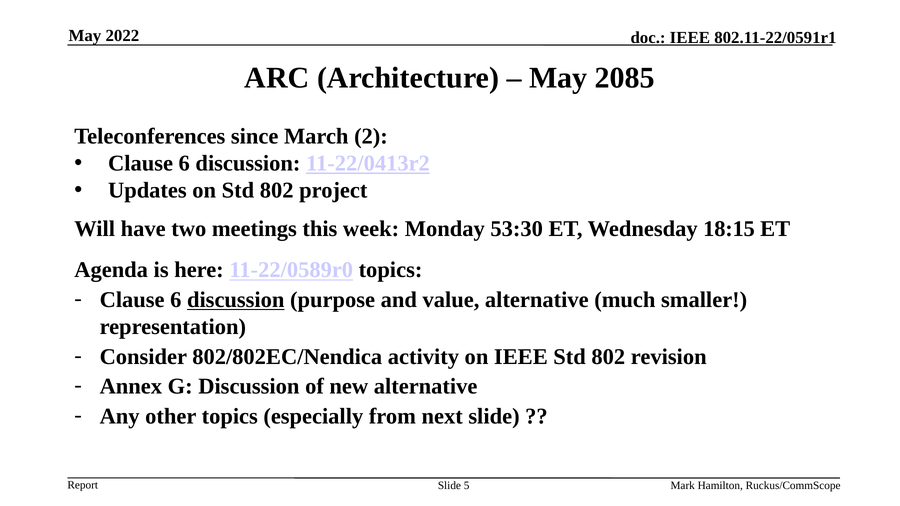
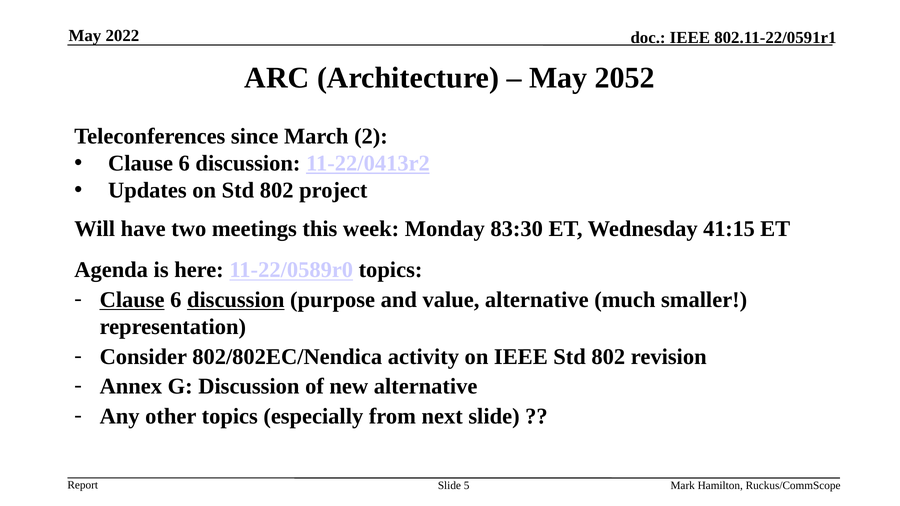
2085: 2085 -> 2052
53:30: 53:30 -> 83:30
18:15: 18:15 -> 41:15
Clause at (132, 300) underline: none -> present
